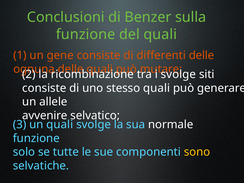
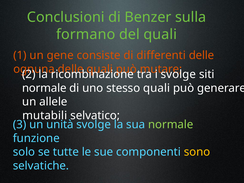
funzione at (86, 34): funzione -> formano
consiste at (44, 88): consiste -> normale
avvenire: avvenire -> mutabili
un quali: quali -> unità
normale at (171, 125) colour: white -> light green
